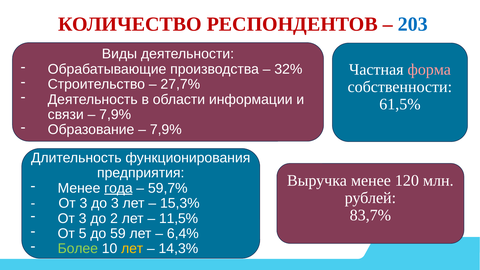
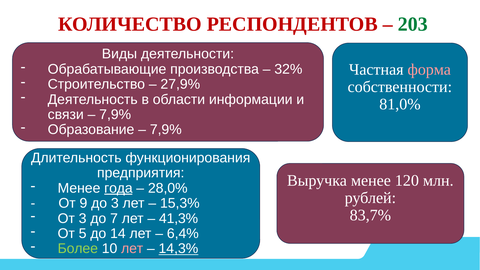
203 colour: blue -> green
27,7%: 27,7% -> 27,9%
61,5%: 61,5% -> 81,0%
59,7%: 59,7% -> 28,0%
3 at (83, 203): 3 -> 9
2: 2 -> 7
11,5%: 11,5% -> 41,3%
59: 59 -> 14
лет at (132, 249) colour: yellow -> pink
14,3% underline: none -> present
